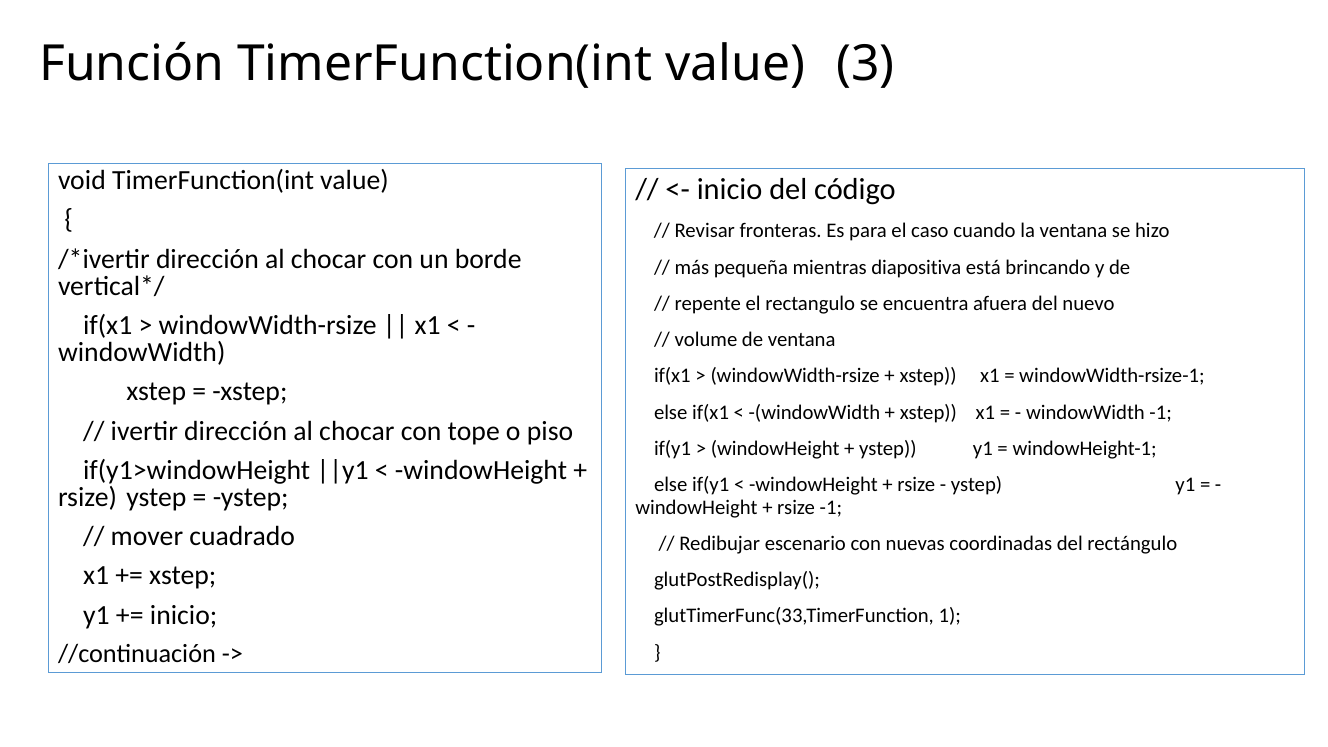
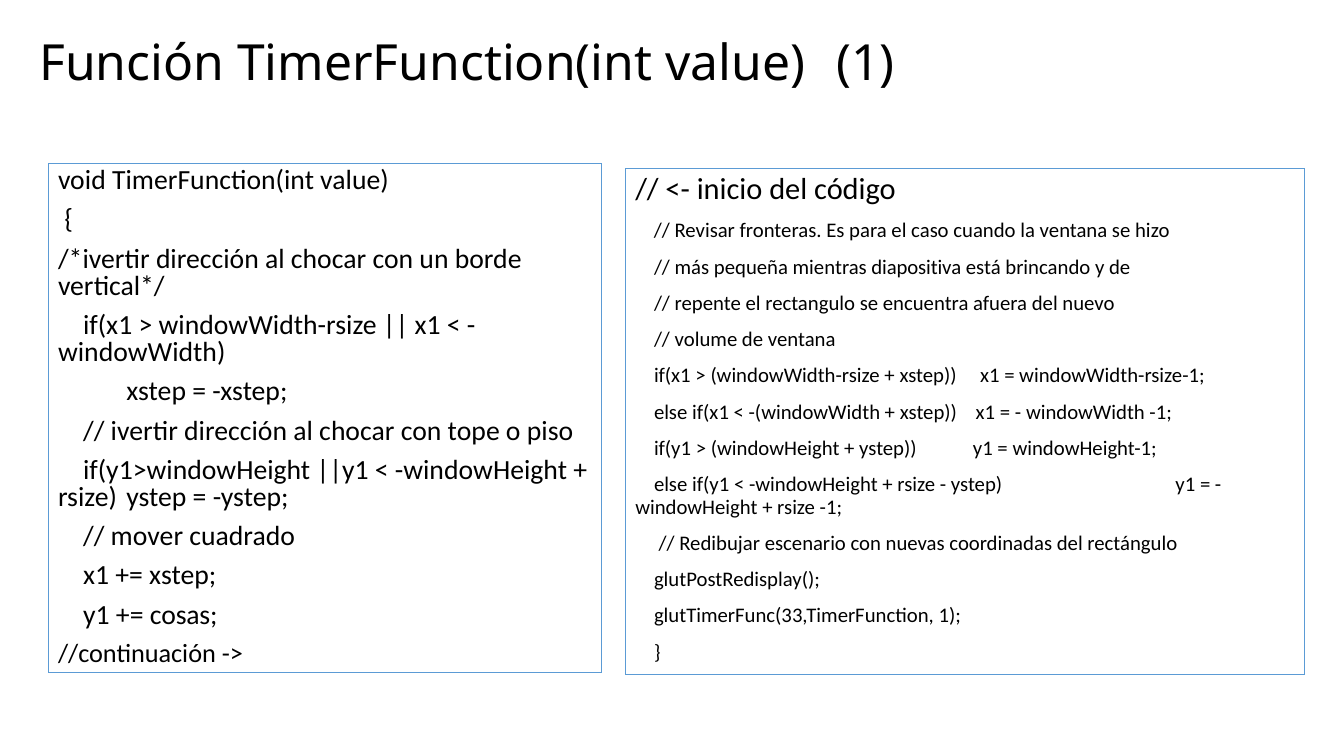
value 3: 3 -> 1
inicio at (184, 615): inicio -> cosas
